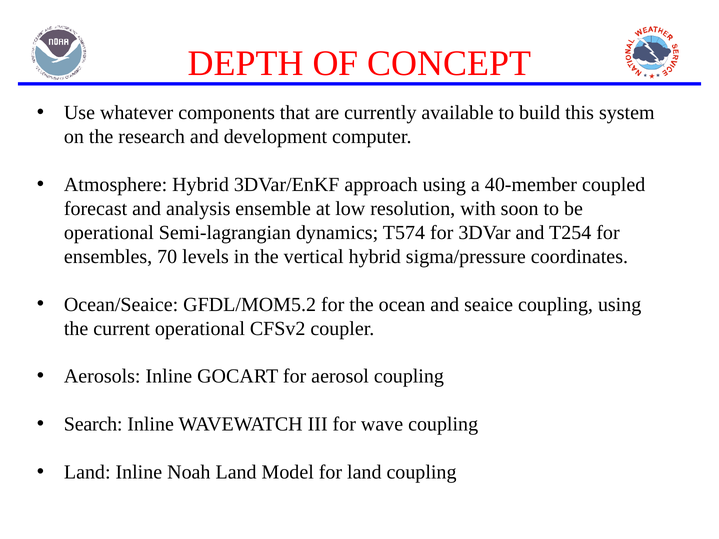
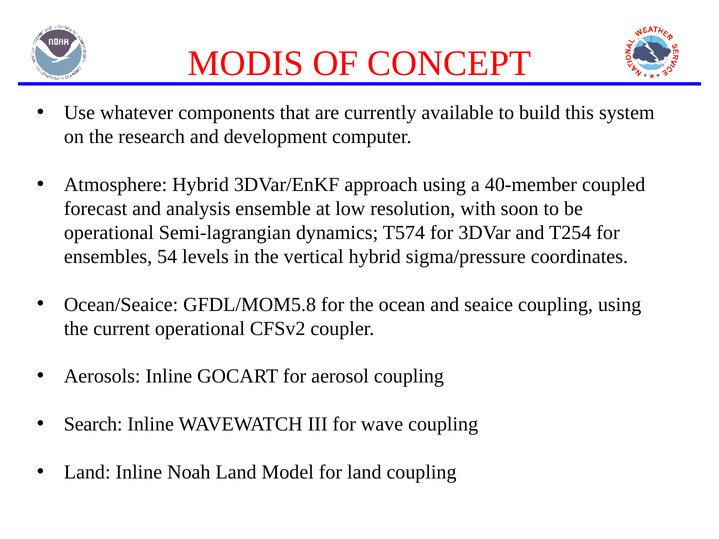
DEPTH: DEPTH -> MODIS
70: 70 -> 54
GFDL/MOM5.2: GFDL/MOM5.2 -> GFDL/MOM5.8
